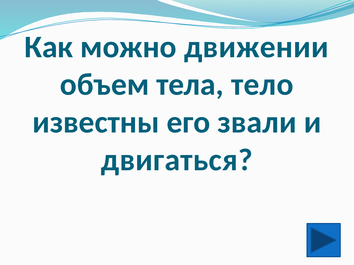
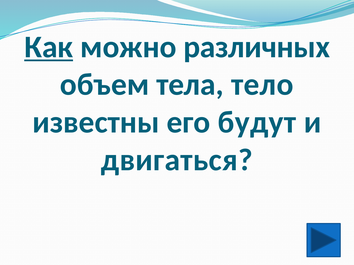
Как underline: none -> present
движении: движении -> различных
звали: звали -> будут
